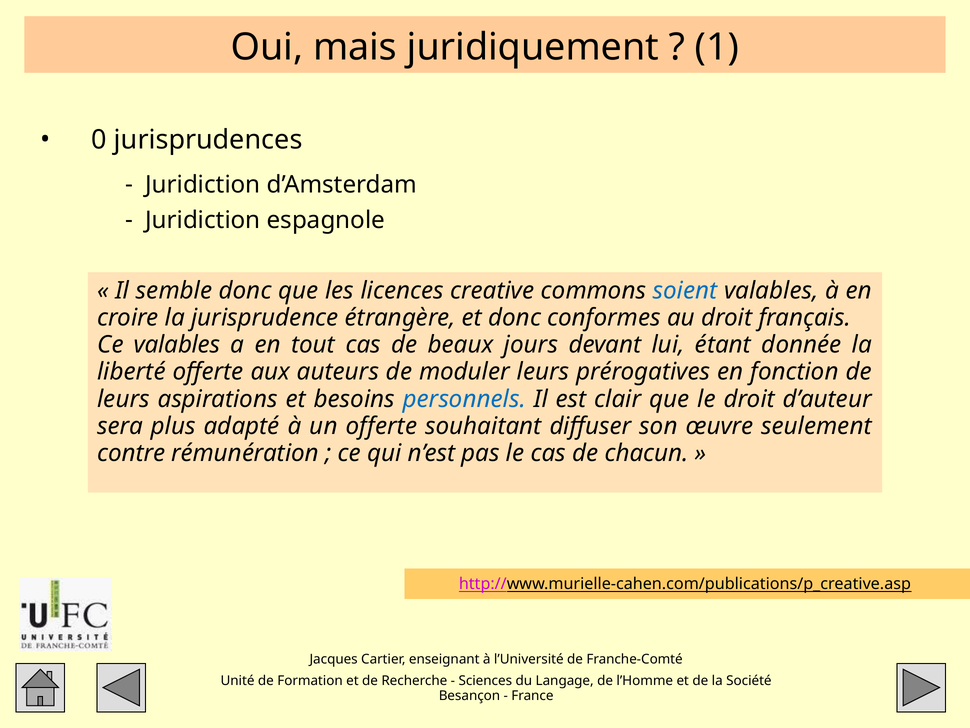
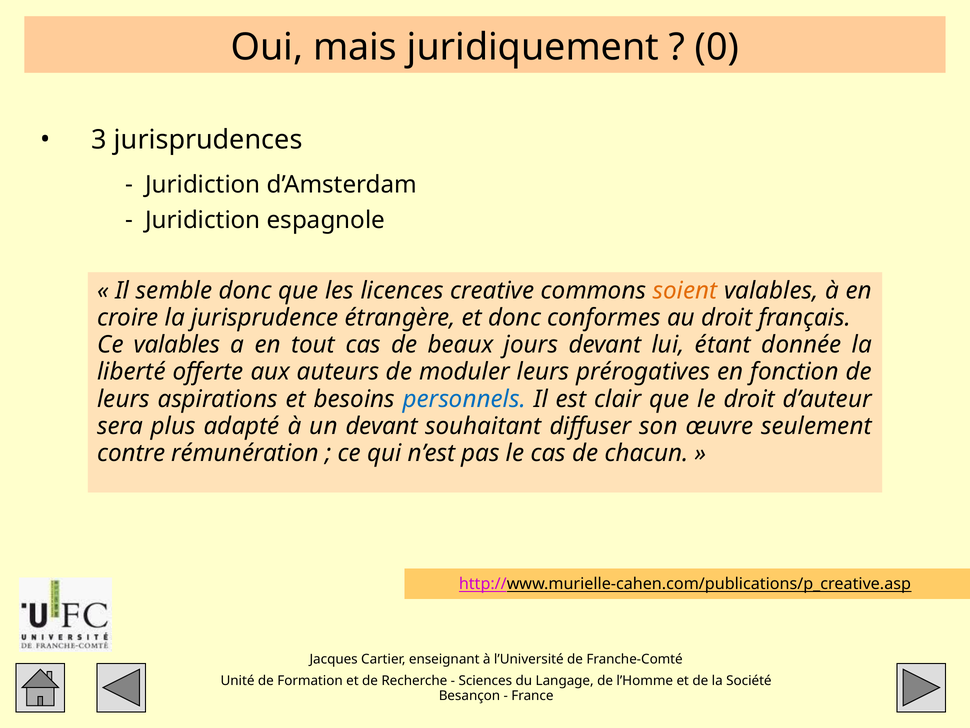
1: 1 -> 0
0: 0 -> 3
soient colour: blue -> orange
un offerte: offerte -> devant
